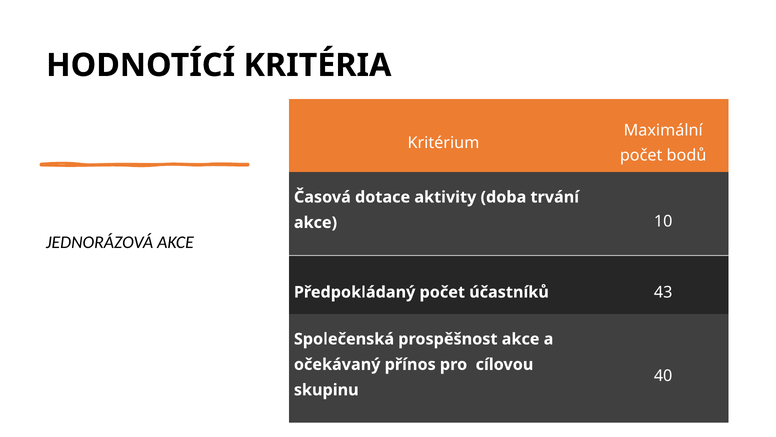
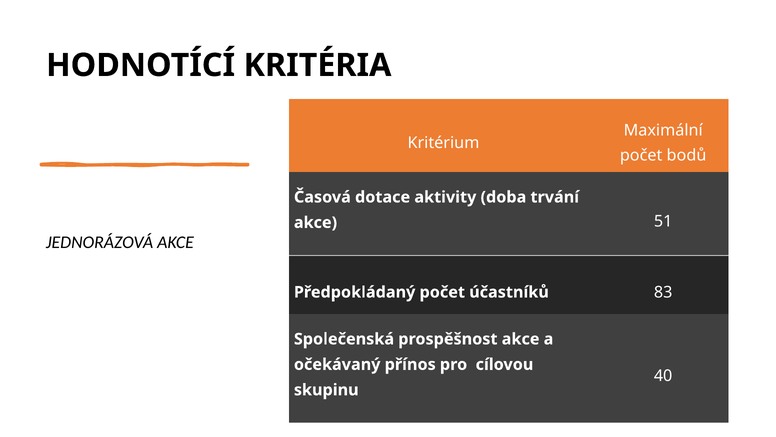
10: 10 -> 51
43: 43 -> 83
